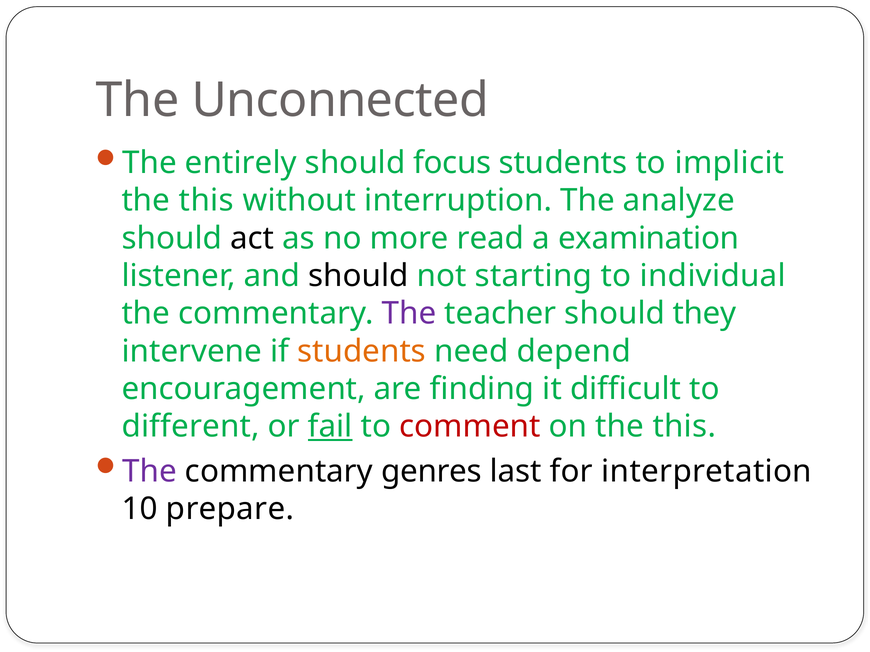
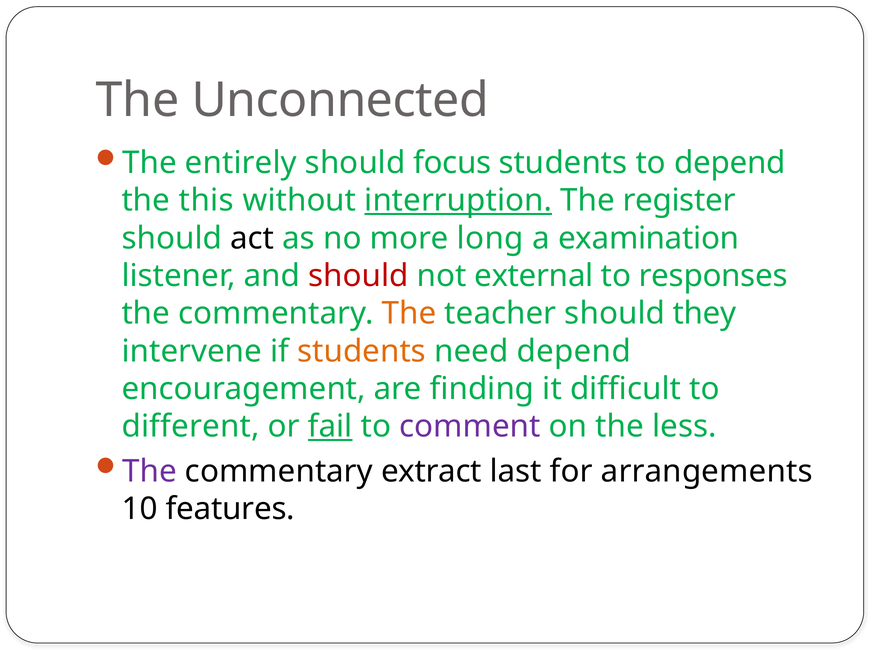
to implicit: implicit -> depend
interruption underline: none -> present
analyze: analyze -> register
read: read -> long
should at (358, 276) colour: black -> red
starting: starting -> external
individual: individual -> responses
The at (409, 314) colour: purple -> orange
comment colour: red -> purple
on the this: this -> less
genres: genres -> extract
interpretation: interpretation -> arrangements
prepare: prepare -> features
